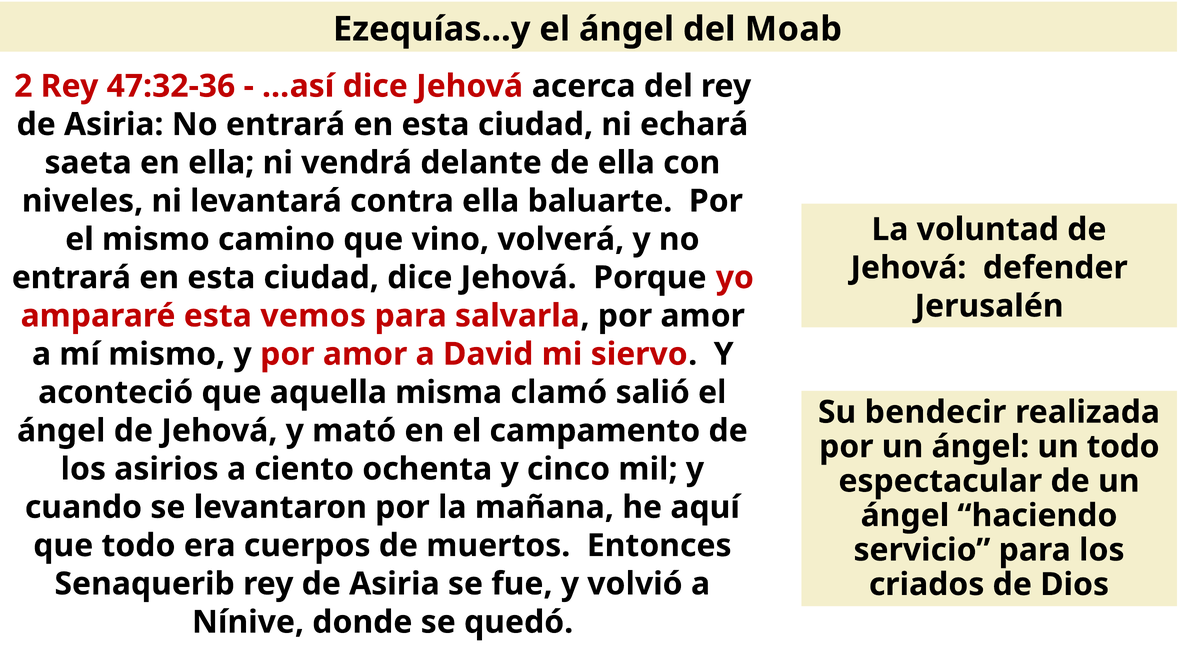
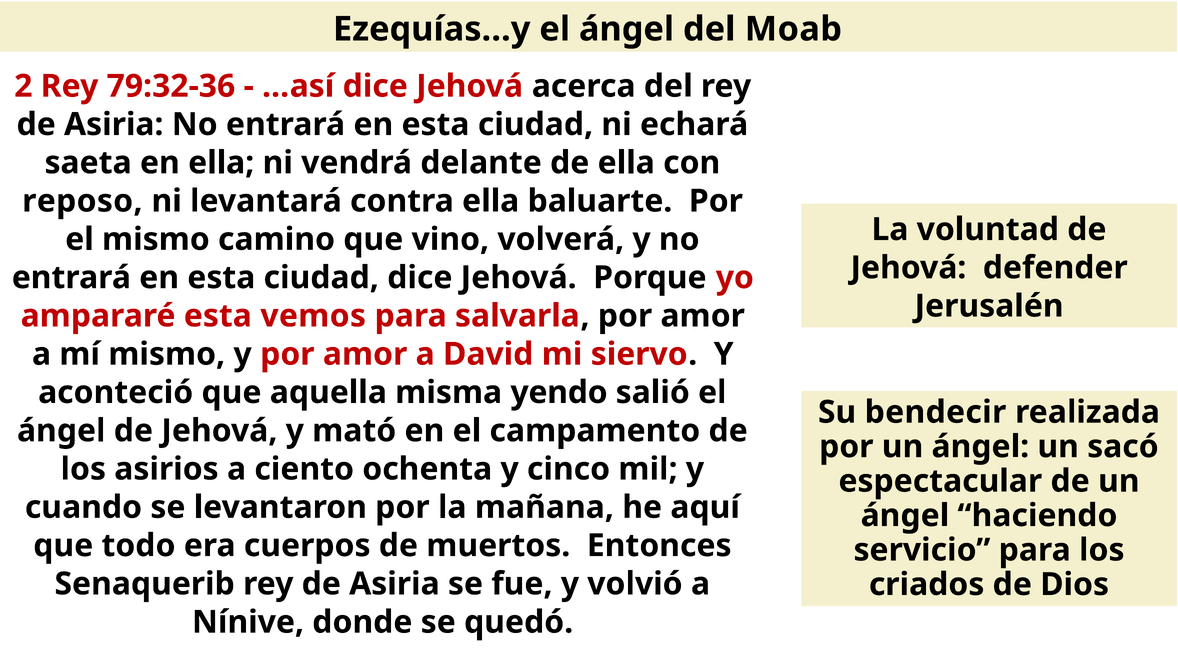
47:32-36: 47:32-36 -> 79:32-36
niveles: niveles -> reposo
clamó: clamó -> yendo
un todo: todo -> sacó
